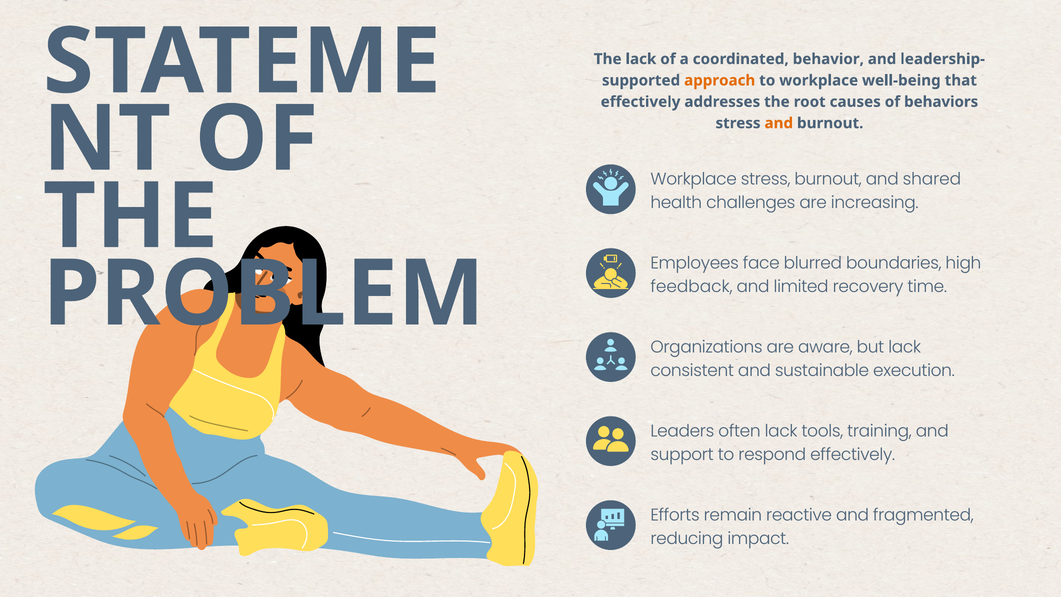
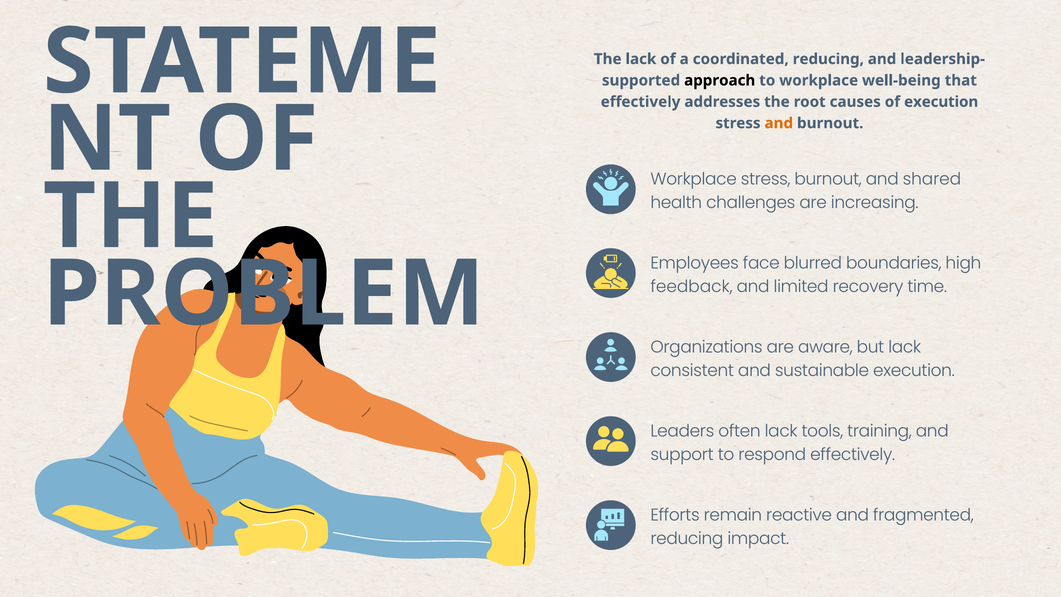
coordinated behavior: behavior -> reducing
approach colour: orange -> black
of behaviors: behaviors -> execution
